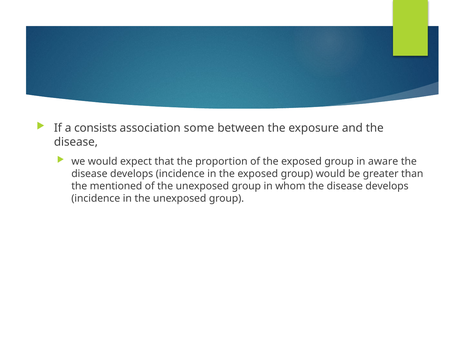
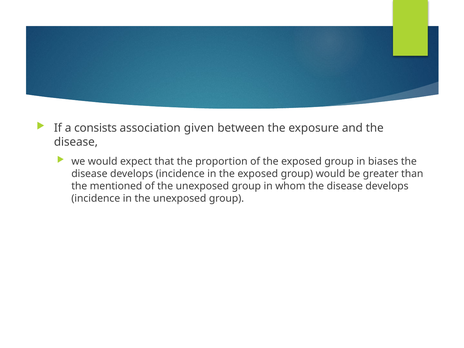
some: some -> given
aware: aware -> biases
